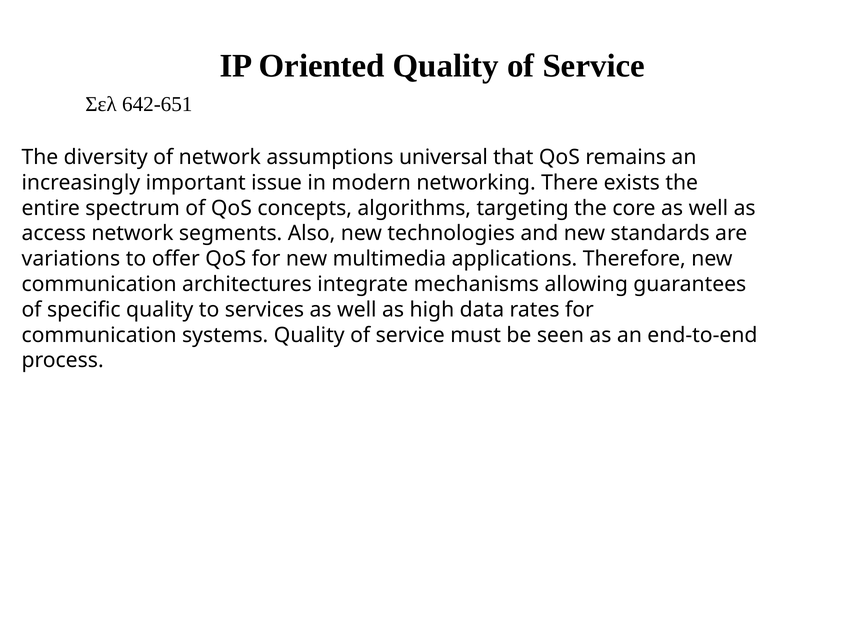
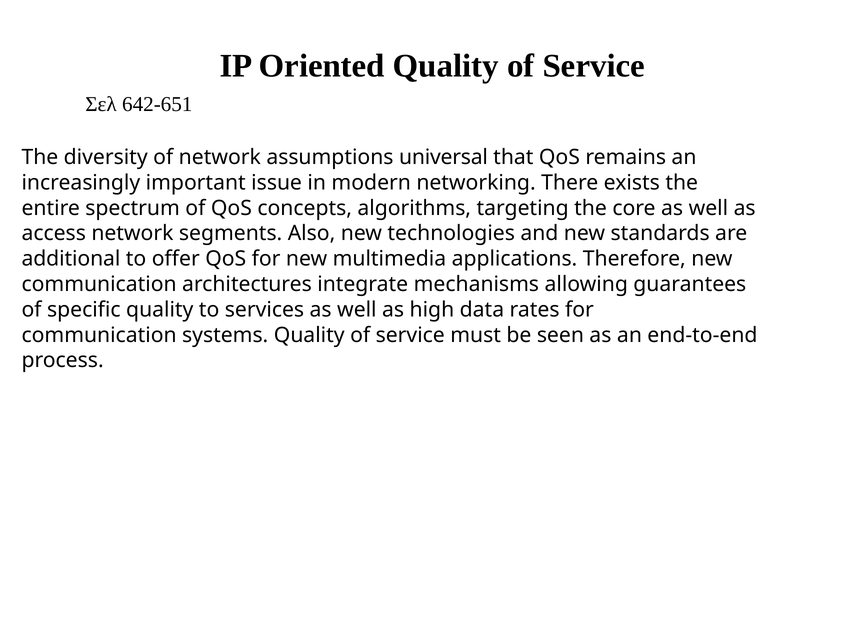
variations: variations -> additional
